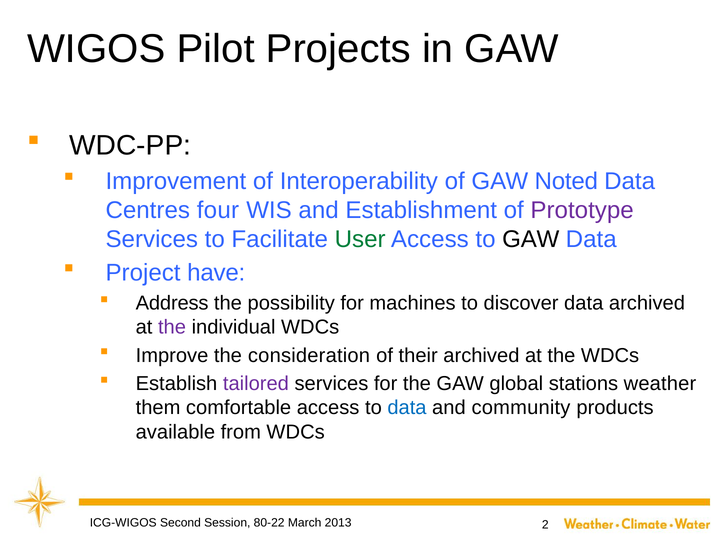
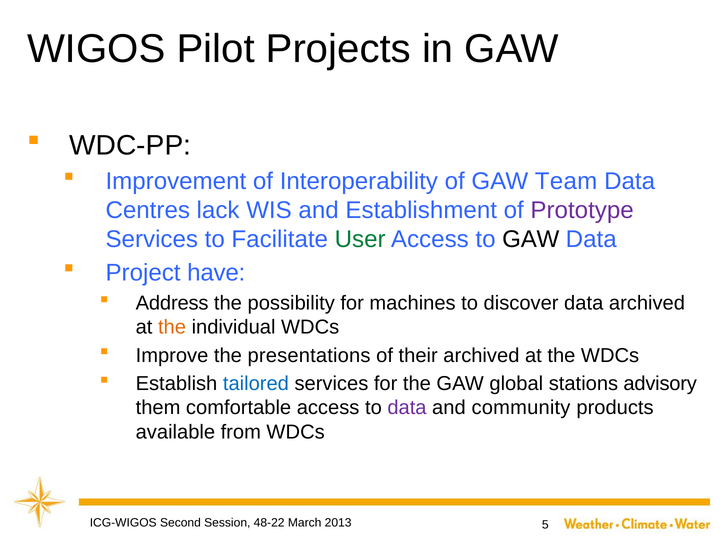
Noted: Noted -> Team
four: four -> lack
the at (172, 327) colour: purple -> orange
consideration: consideration -> presentations
tailored colour: purple -> blue
weather: weather -> advisory
data at (407, 408) colour: blue -> purple
80-22: 80-22 -> 48-22
2: 2 -> 5
